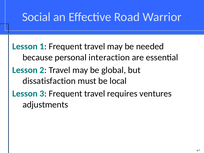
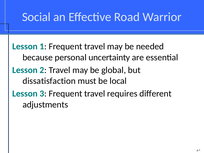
interaction: interaction -> uncertainty
ventures: ventures -> different
